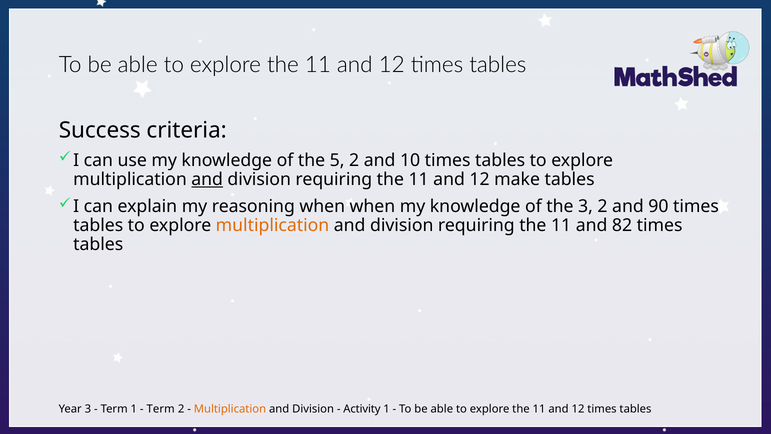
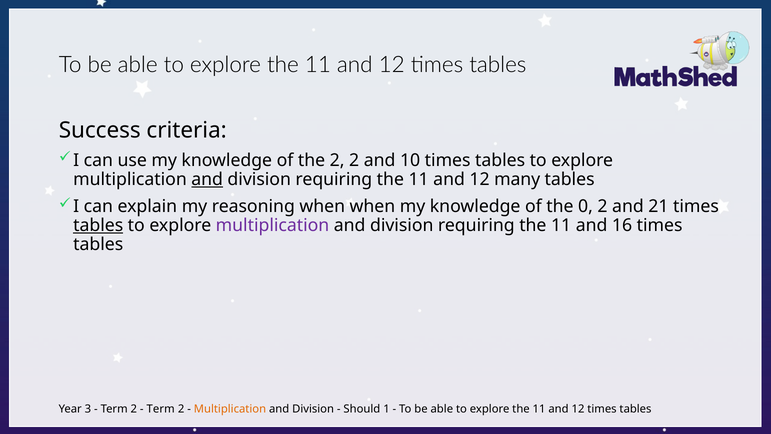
the 5: 5 -> 2
make: make -> many
the 3: 3 -> 0
90: 90 -> 21
tables at (98, 225) underline: none -> present
multiplication at (273, 225) colour: orange -> purple
82: 82 -> 16
1 at (134, 409): 1 -> 2
Activity: Activity -> Should
